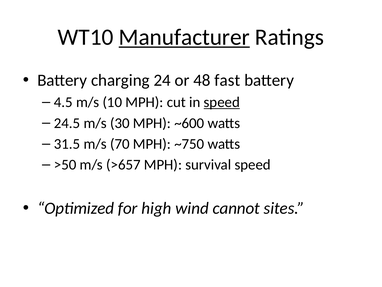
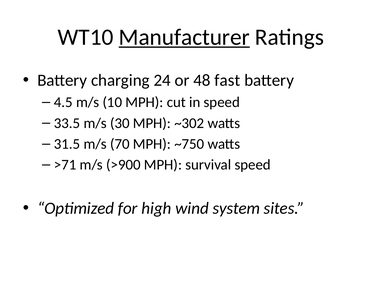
speed at (222, 102) underline: present -> none
24.5: 24.5 -> 33.5
~600: ~600 -> ~302
>50: >50 -> >71
>657: >657 -> >900
cannot: cannot -> system
